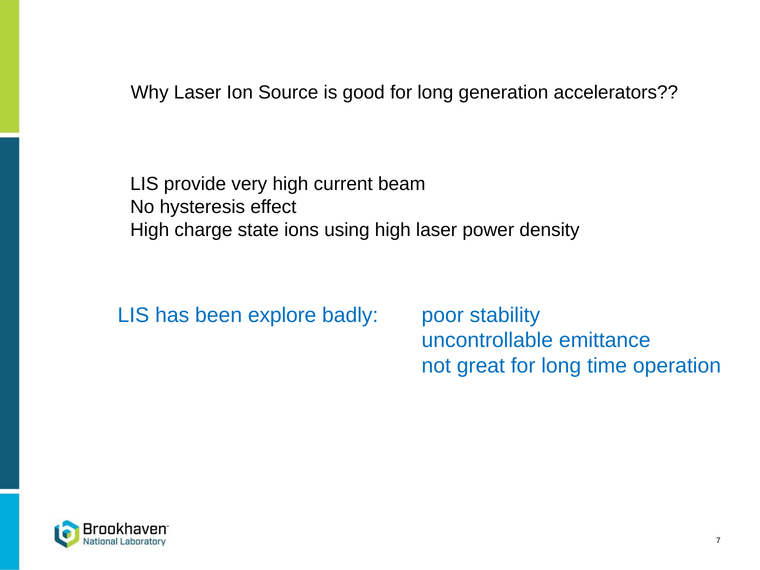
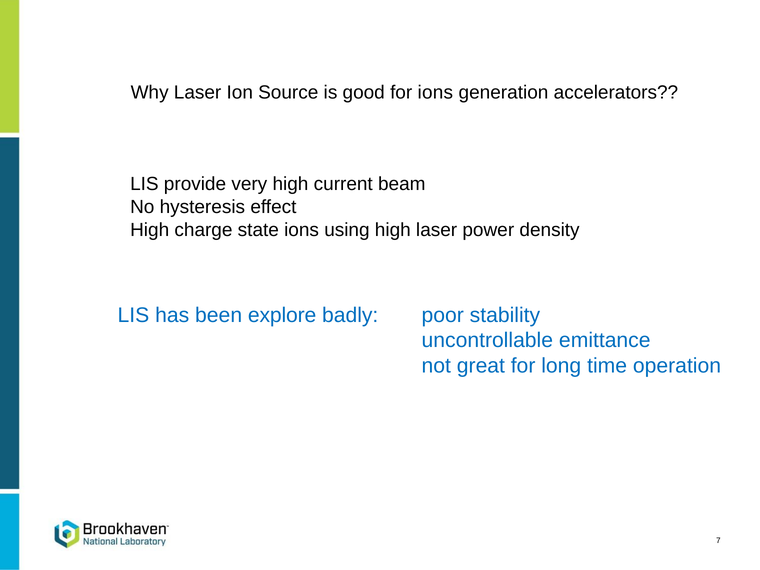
good for long: long -> ions
